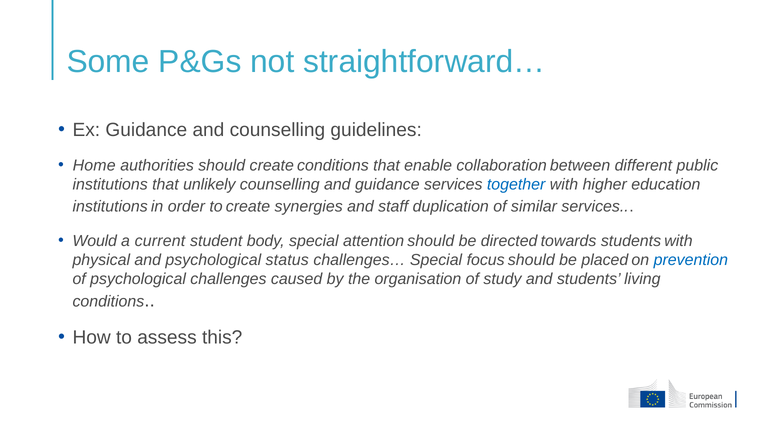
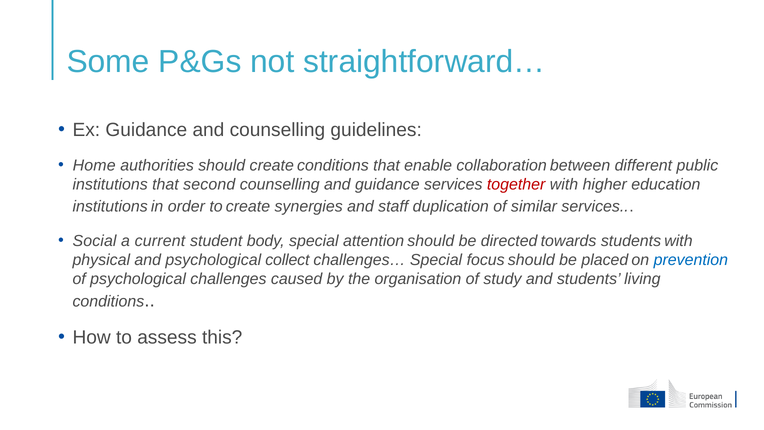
unlikely: unlikely -> second
together colour: blue -> red
Would: Would -> Social
status: status -> collect
